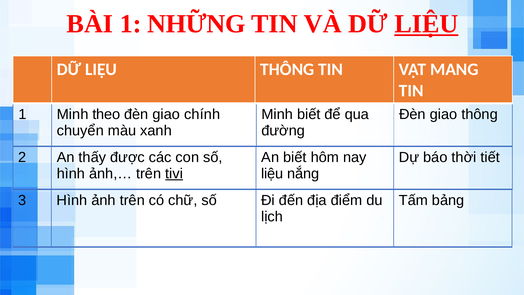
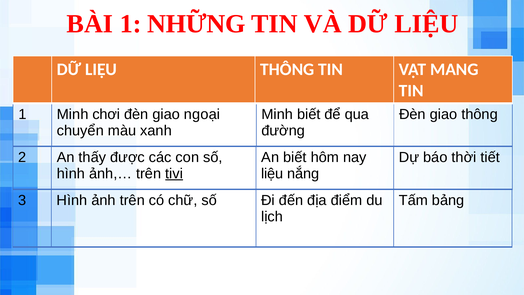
LIỆU at (426, 24) underline: present -> none
theo: theo -> chơi
chính: chính -> ngoại
